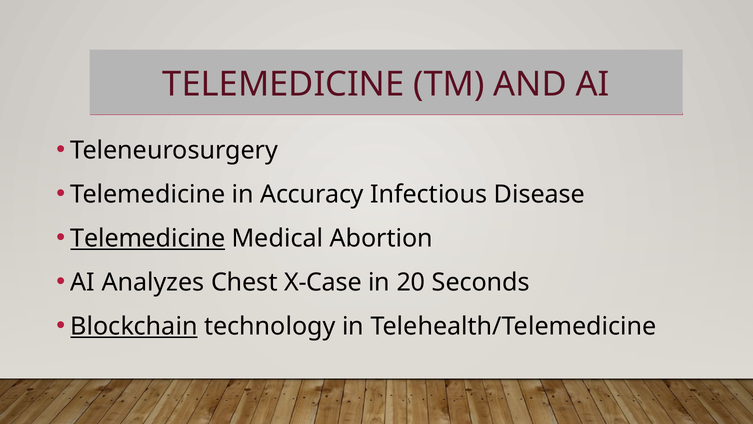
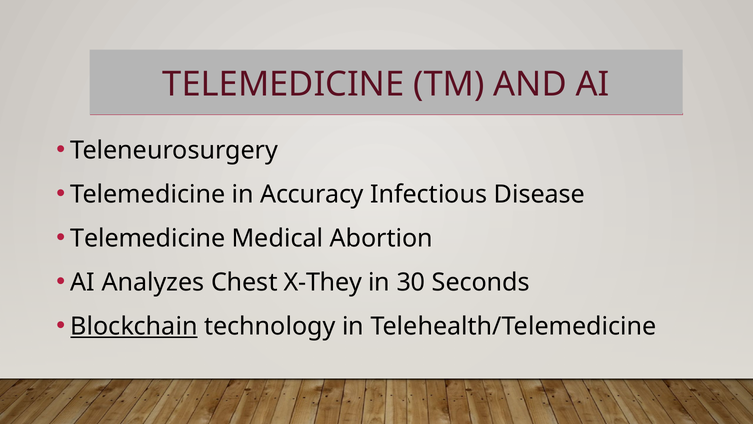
Telemedicine at (148, 238) underline: present -> none
X-Case: X-Case -> X-They
20: 20 -> 30
